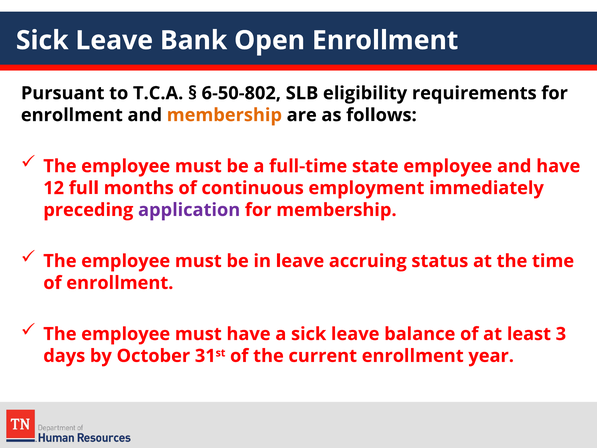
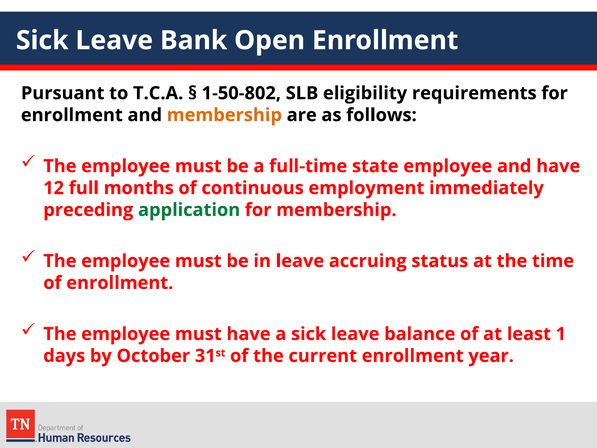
6-50-802: 6-50-802 -> 1-50-802
application colour: purple -> green
3: 3 -> 1
